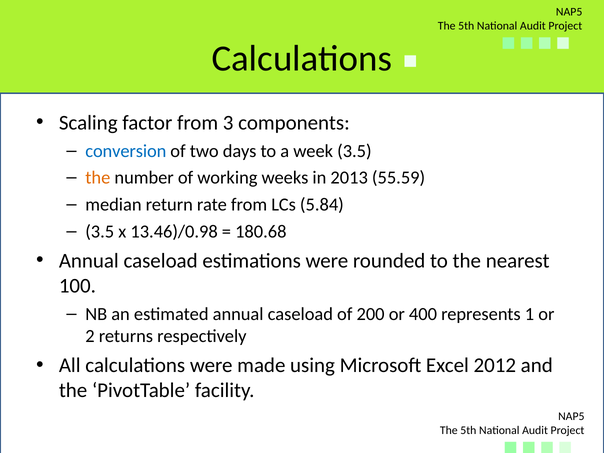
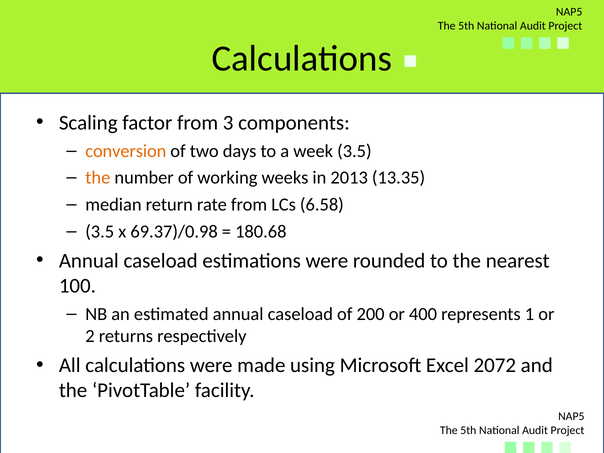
conversion colour: blue -> orange
55.59: 55.59 -> 13.35
5.84: 5.84 -> 6.58
13.46)/0.98: 13.46)/0.98 -> 69.37)/0.98
2012: 2012 -> 2072
